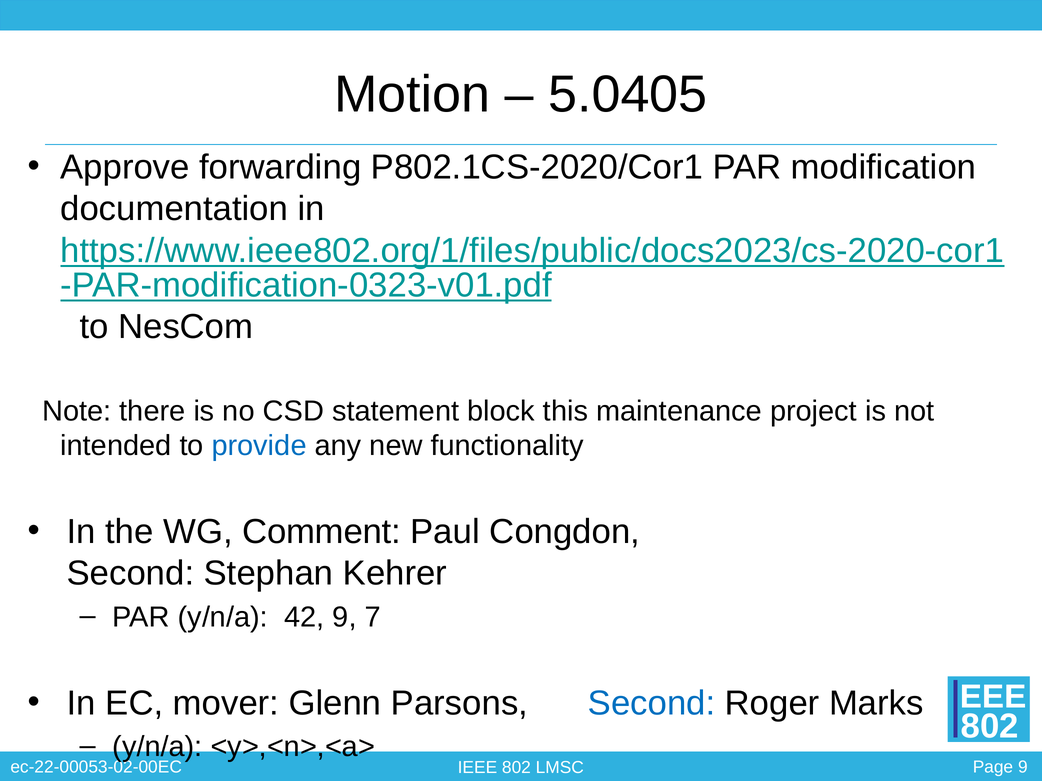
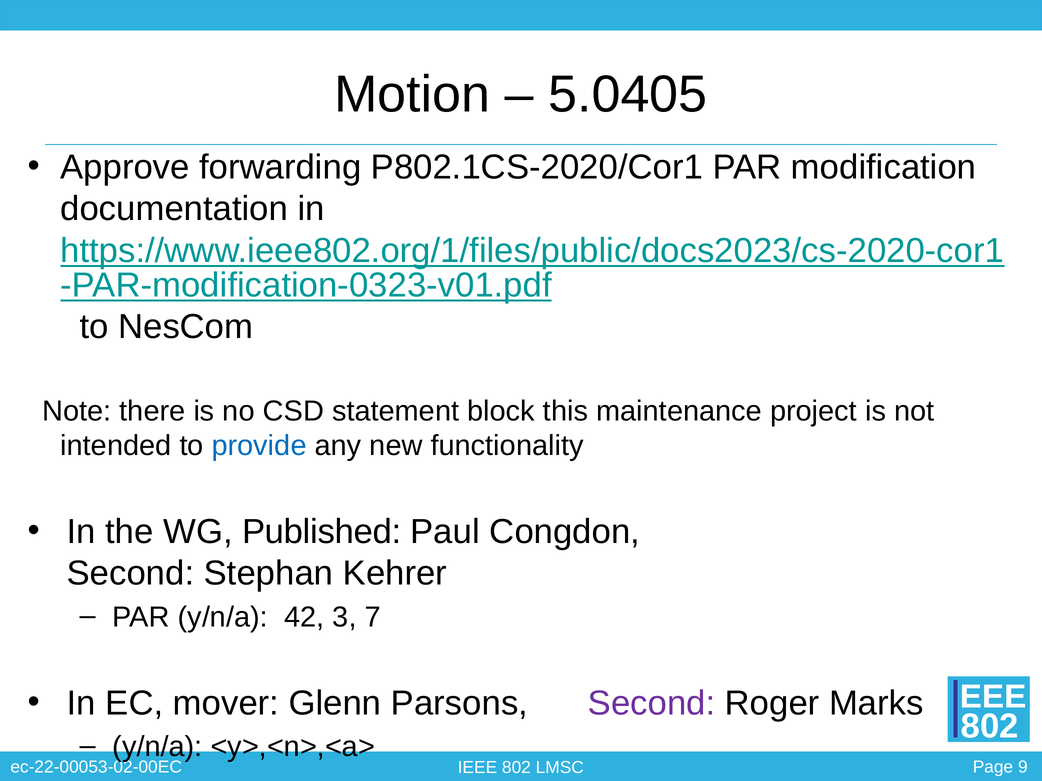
Comment: Comment -> Published
42 9: 9 -> 3
Second at (652, 704) colour: blue -> purple
